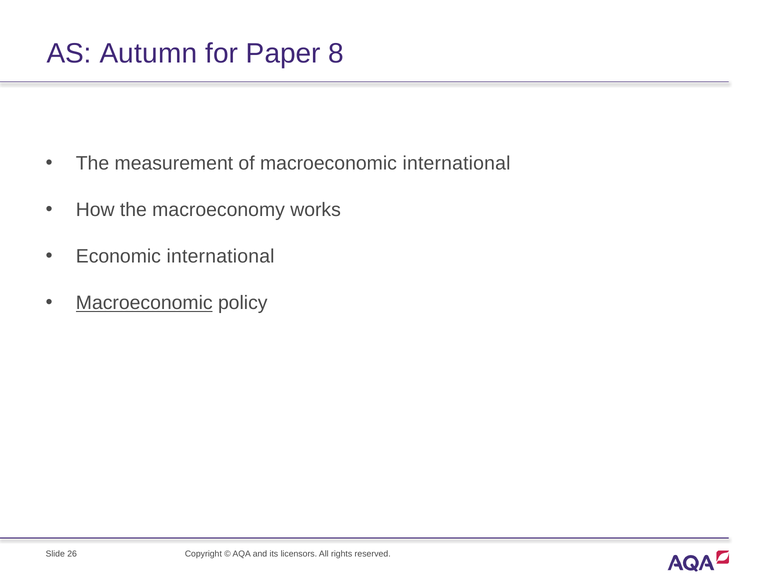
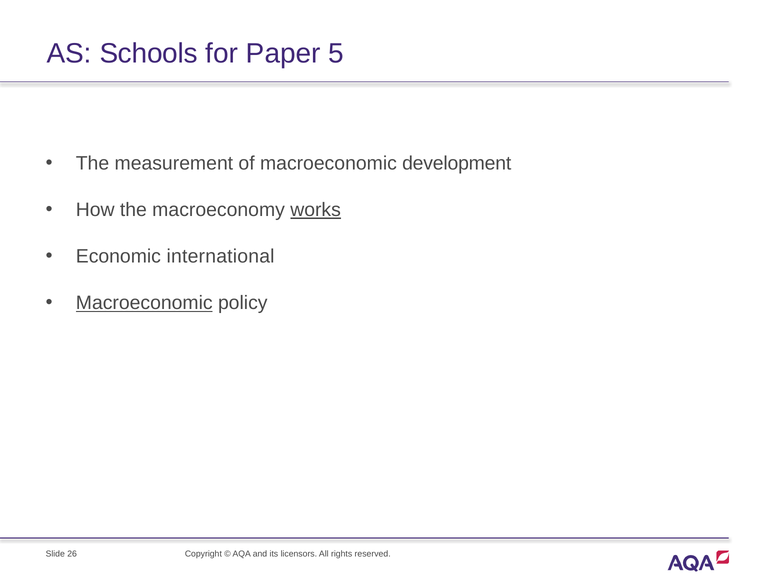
Autumn: Autumn -> Schools
8: 8 -> 5
macroeconomic international: international -> development
works underline: none -> present
